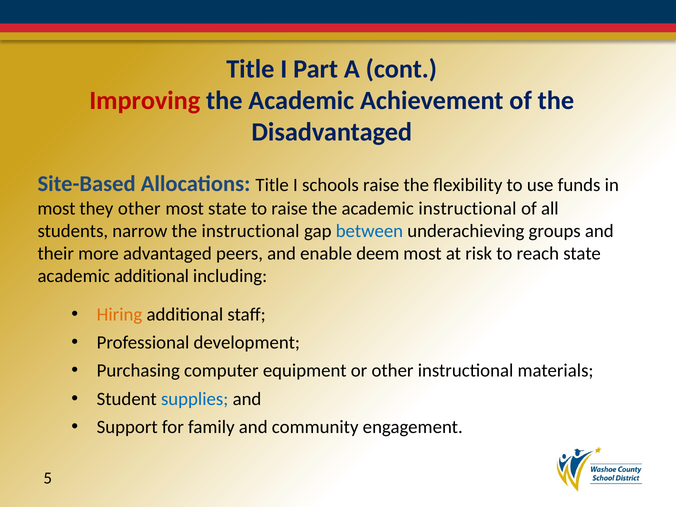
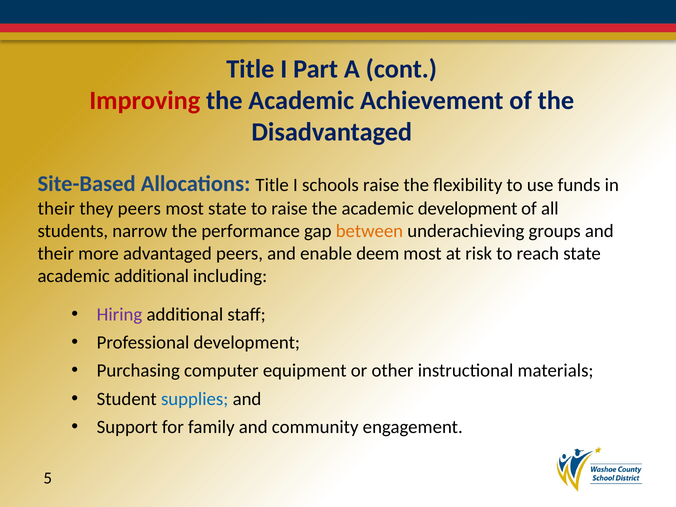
most at (56, 208): most -> their
they other: other -> peers
academic instructional: instructional -> development
the instructional: instructional -> performance
between colour: blue -> orange
Hiring colour: orange -> purple
